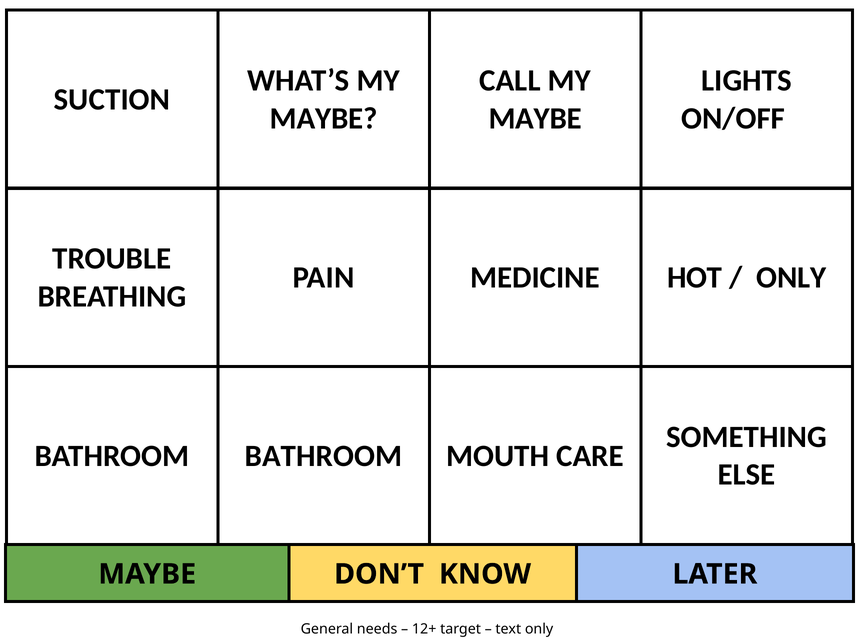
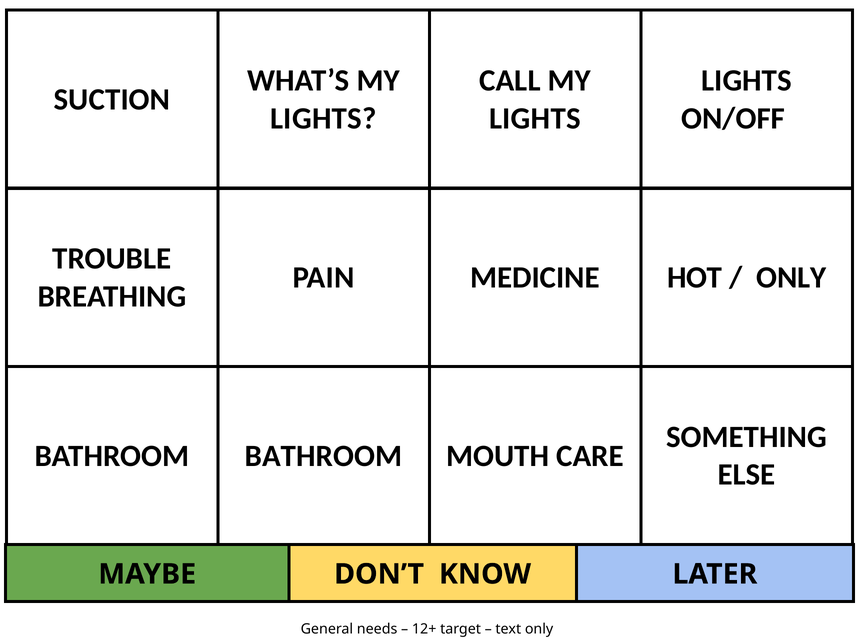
MAYBE at (324, 118): MAYBE -> LIGHTS
MAYBE at (535, 118): MAYBE -> LIGHTS
